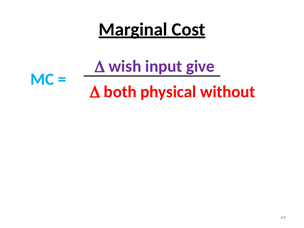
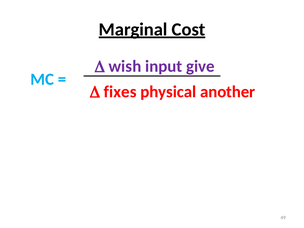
both: both -> fixes
without: without -> another
